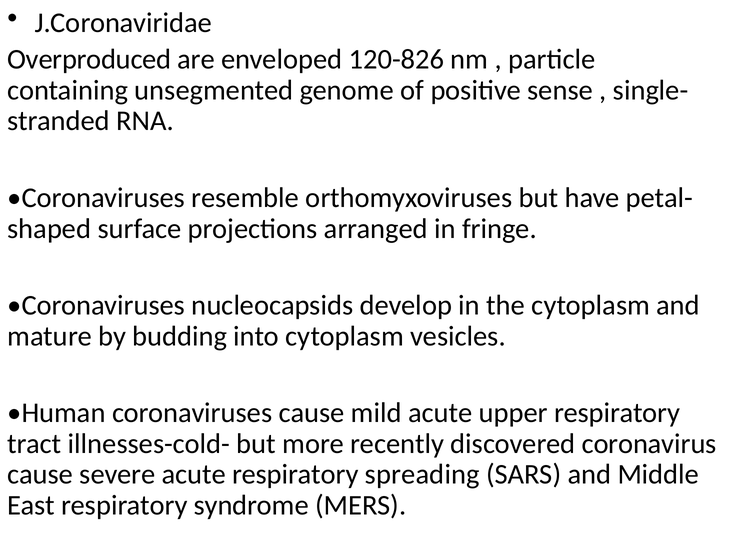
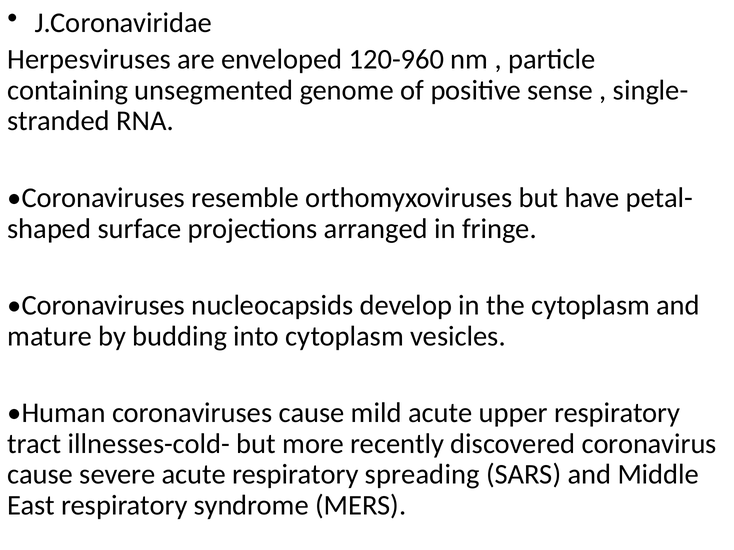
Overproduced: Overproduced -> Herpesviruses
120-826: 120-826 -> 120-960
